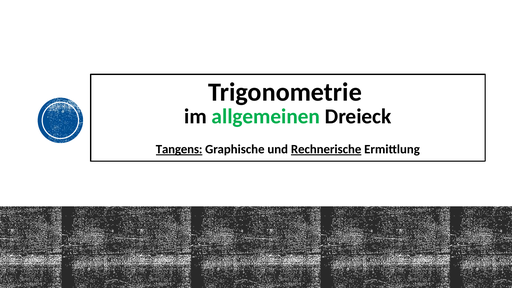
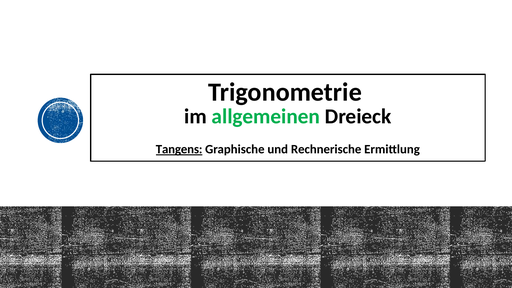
Rechnerische underline: present -> none
